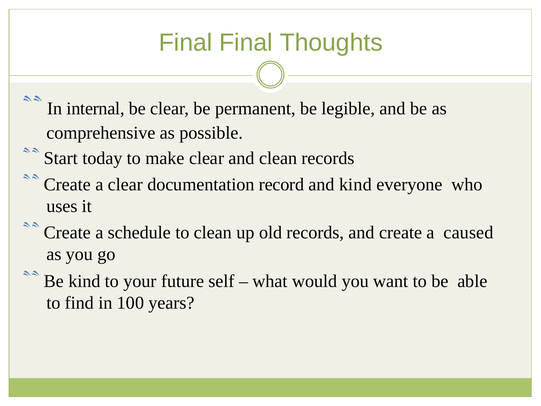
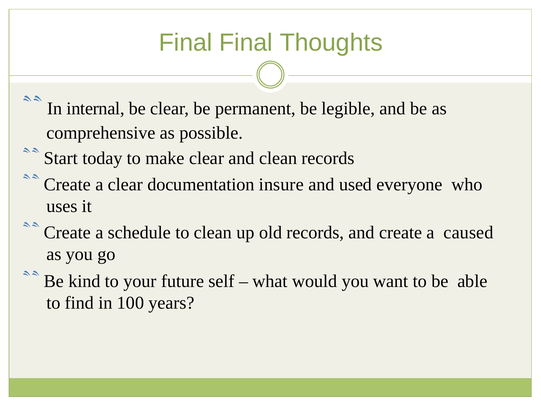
record: record -> insure
and kind: kind -> used
